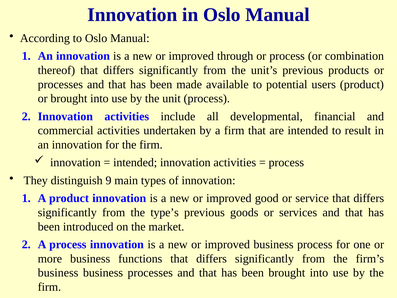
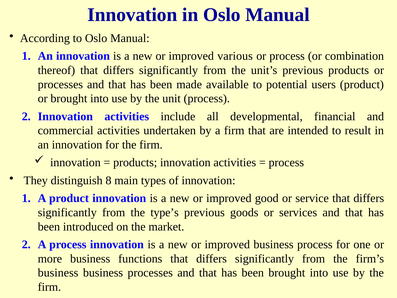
through: through -> various
intended at (135, 162): intended -> products
9: 9 -> 8
